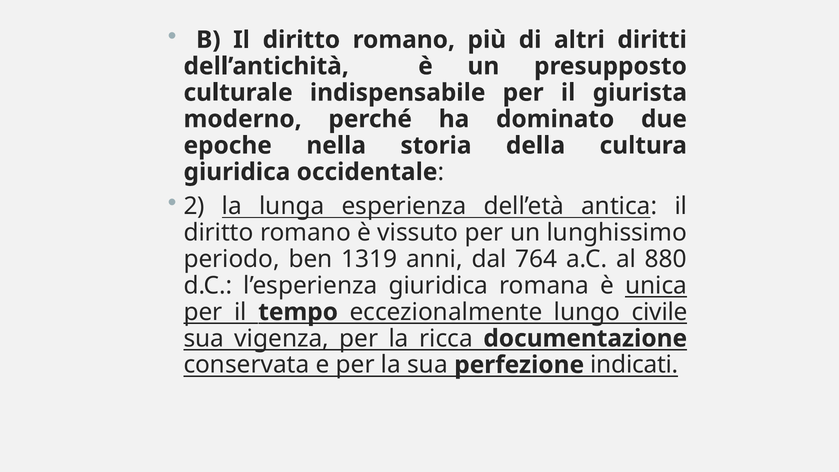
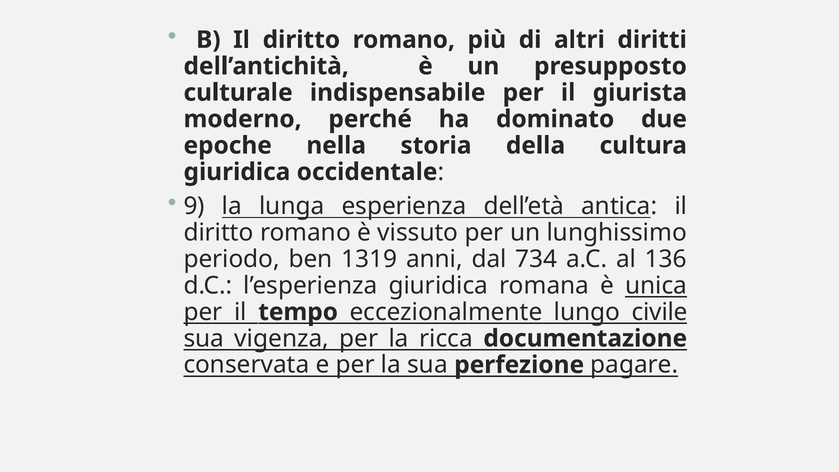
2: 2 -> 9
764: 764 -> 734
880: 880 -> 136
indicati: indicati -> pagare
